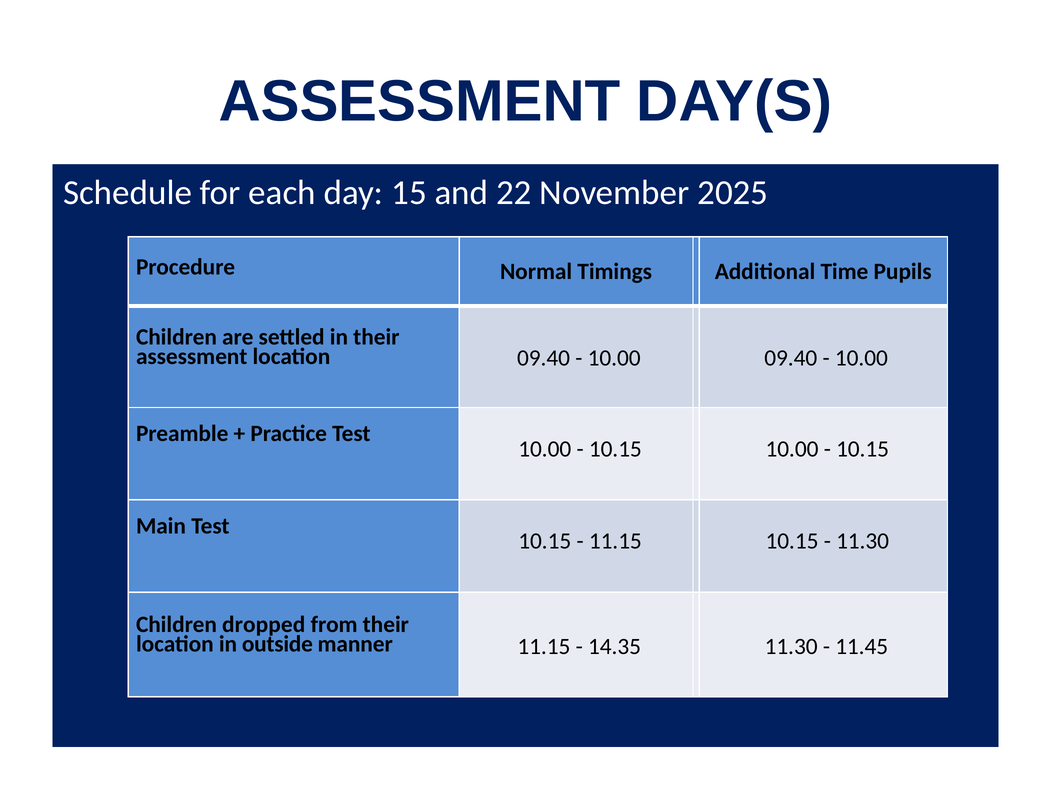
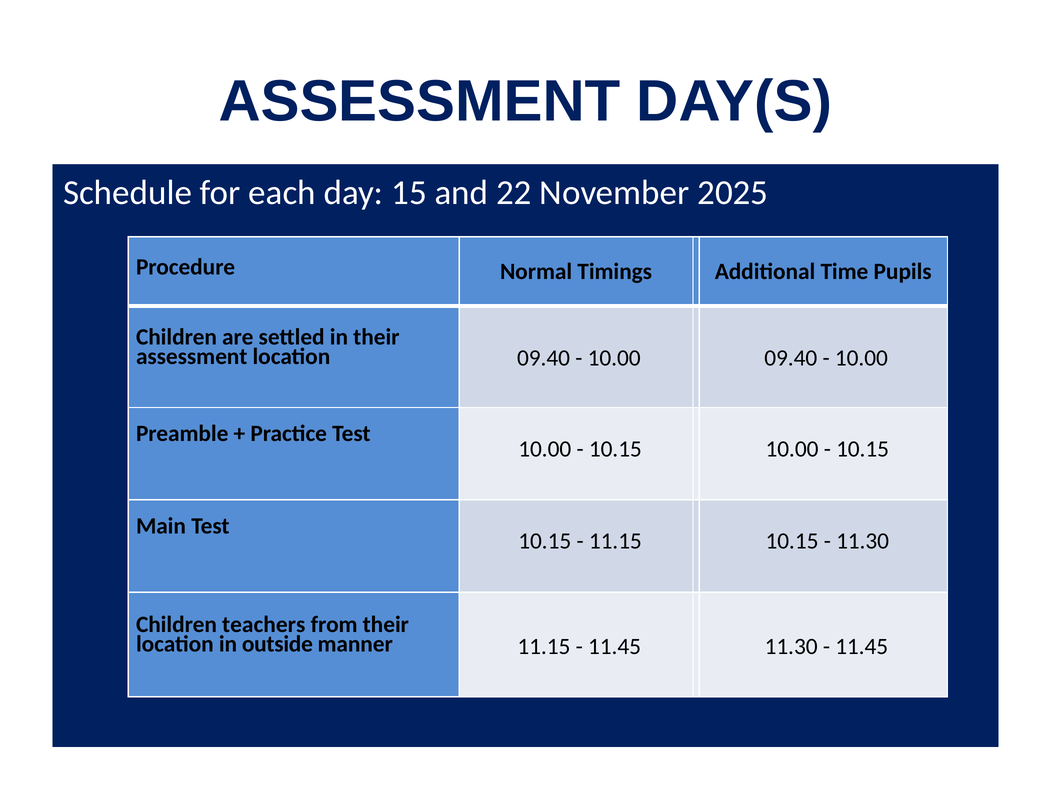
dropped: dropped -> teachers
14.35 at (615, 647): 14.35 -> 11.45
